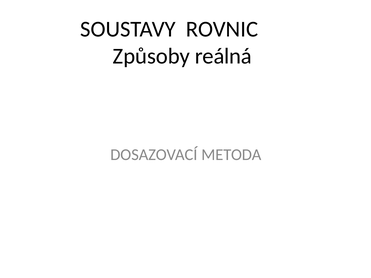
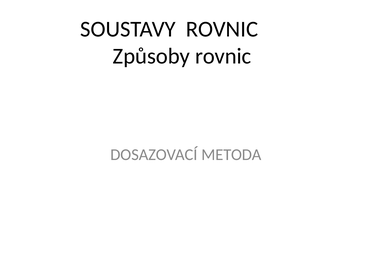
Způsoby reálná: reálná -> rovnic
